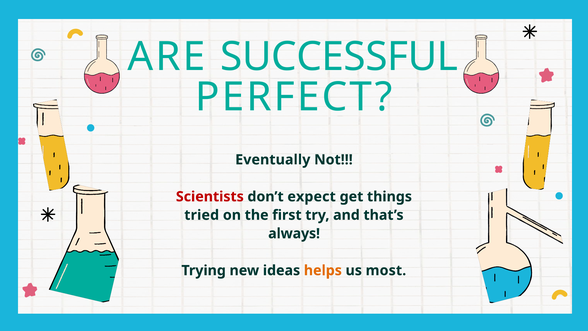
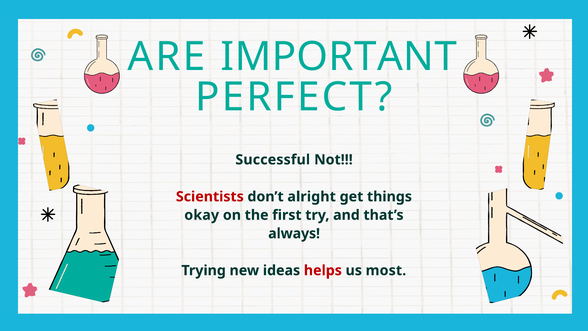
SUCCESSFUL: SUCCESSFUL -> IMPORTANT
Eventually: Eventually -> Successful
expect: expect -> alright
tried: tried -> okay
helps colour: orange -> red
